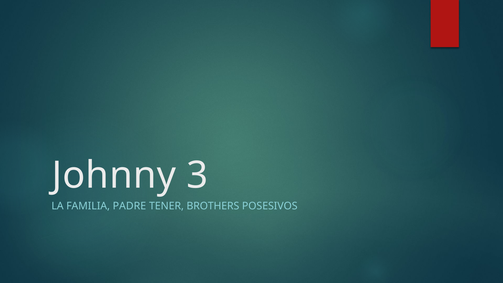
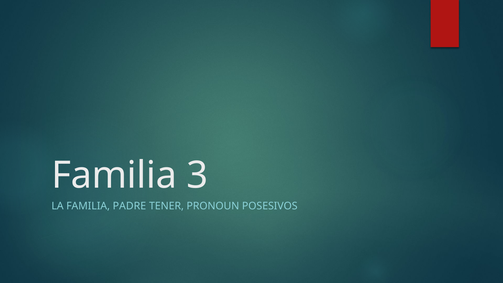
Johnny at (114, 175): Johnny -> Familia
BROTHERS: BROTHERS -> PRONOUN
